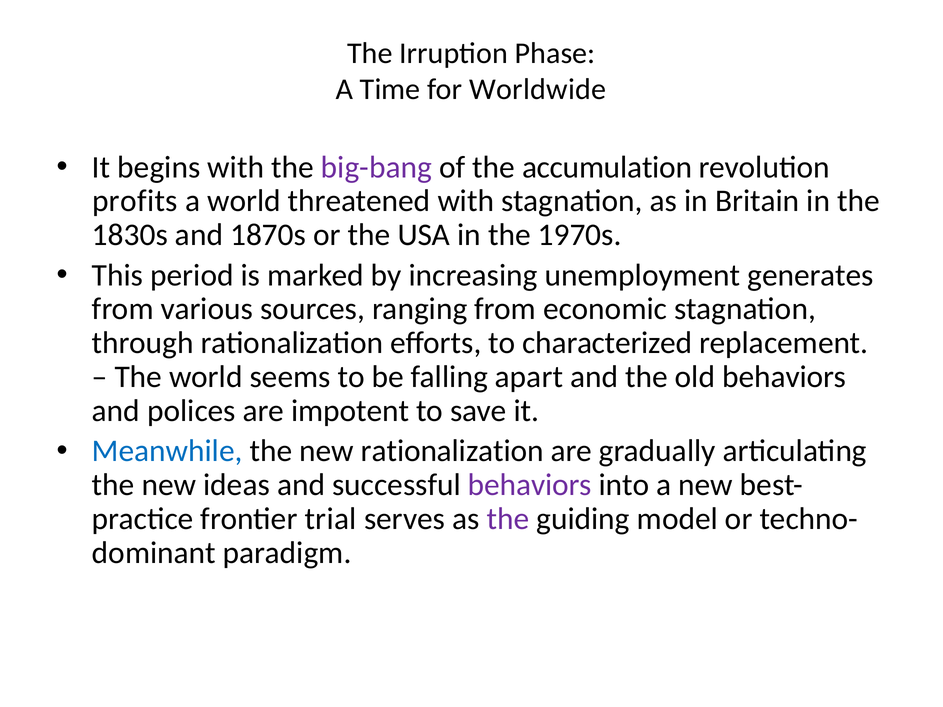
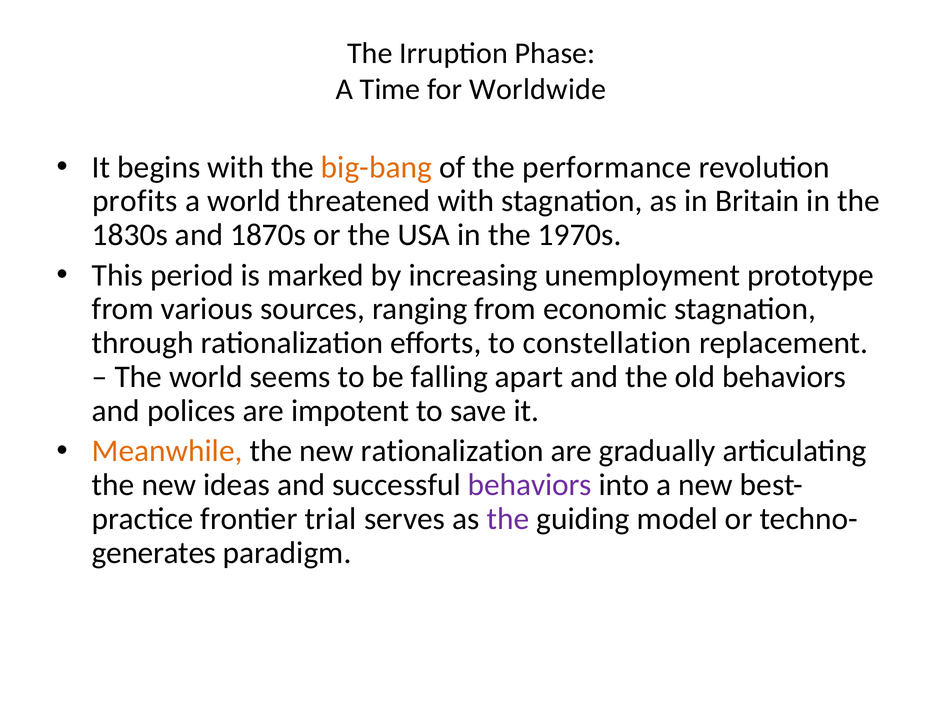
big-bang colour: purple -> orange
accumulation: accumulation -> performance
generates: generates -> prototype
characterized: characterized -> constellation
Meanwhile colour: blue -> orange
dominant: dominant -> generates
